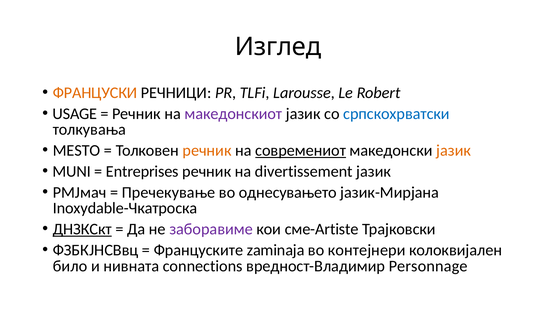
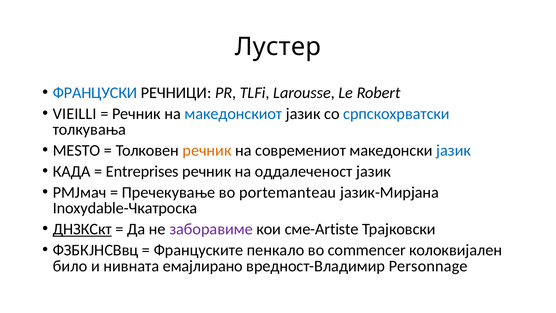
Изглед: Изглед -> Лустер
ФРАНЦУСКИ colour: orange -> blue
USAGE: USAGE -> VIEILLI
македонскиот colour: purple -> blue
современиот underline: present -> none
јазик at (454, 150) colour: orange -> blue
MUNI: MUNI -> КАДА
divertissement: divertissement -> оддалеченост
однесувањето: однесувањето -> portemanteau
zaminaja: zaminaja -> пенкало
контејнери: контејнери -> commencer
connections: connections -> емајлирано
